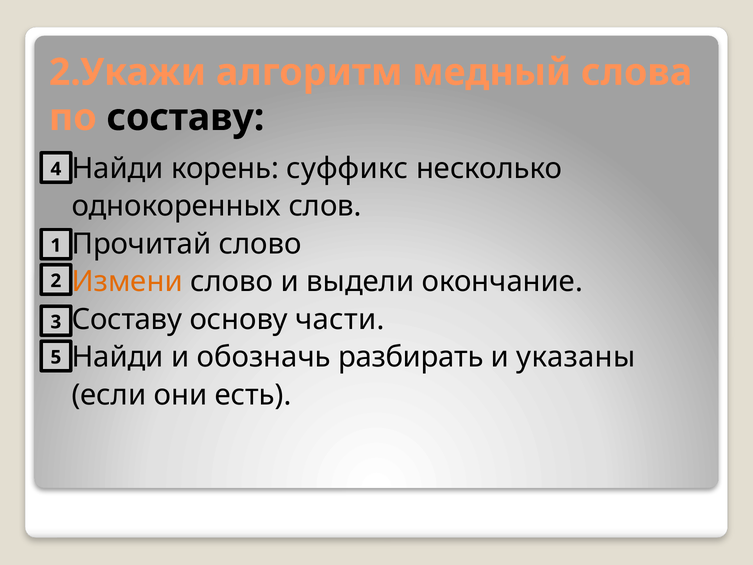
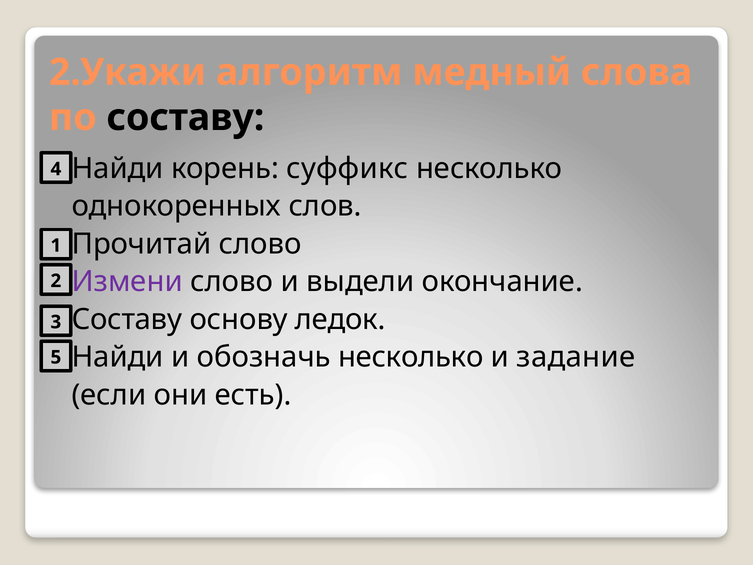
Измени colour: orange -> purple
части: части -> ледок
обозначь разбирать: разбирать -> несколько
указаны: указаны -> задание
